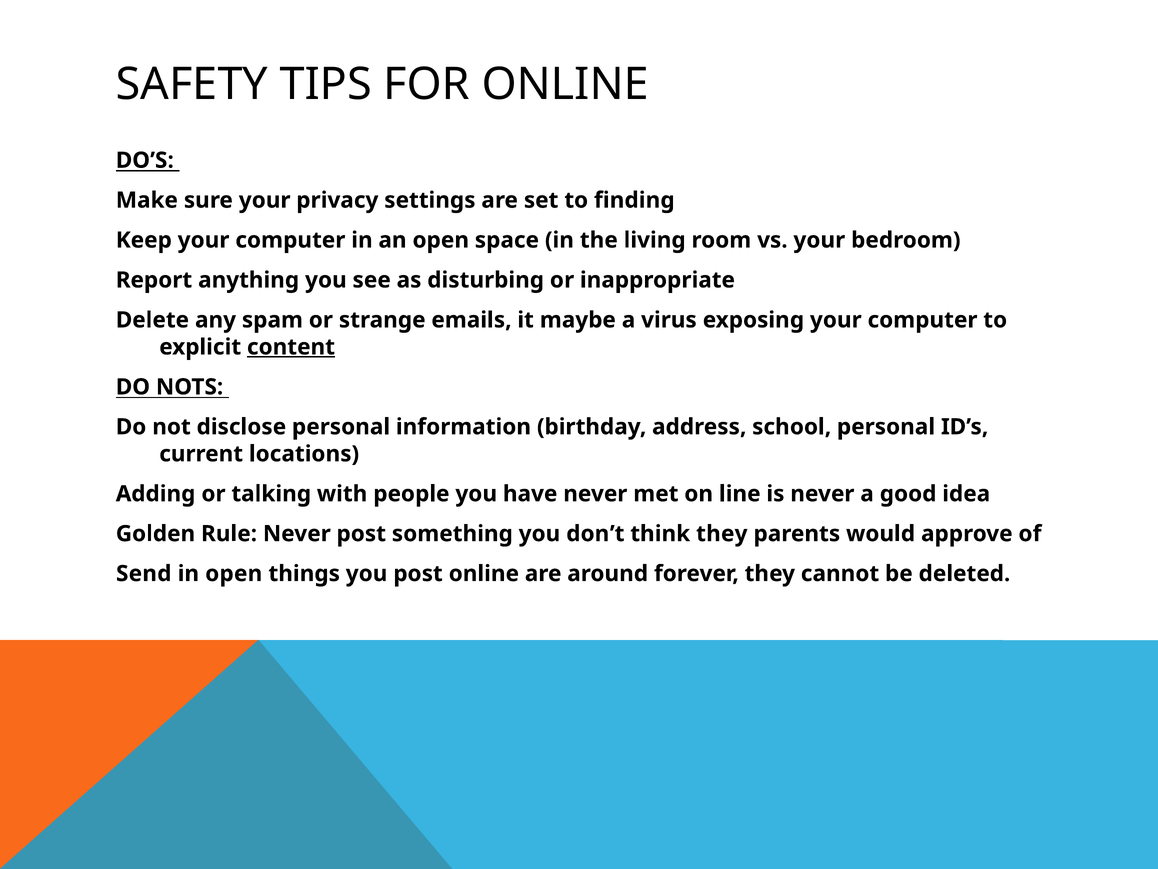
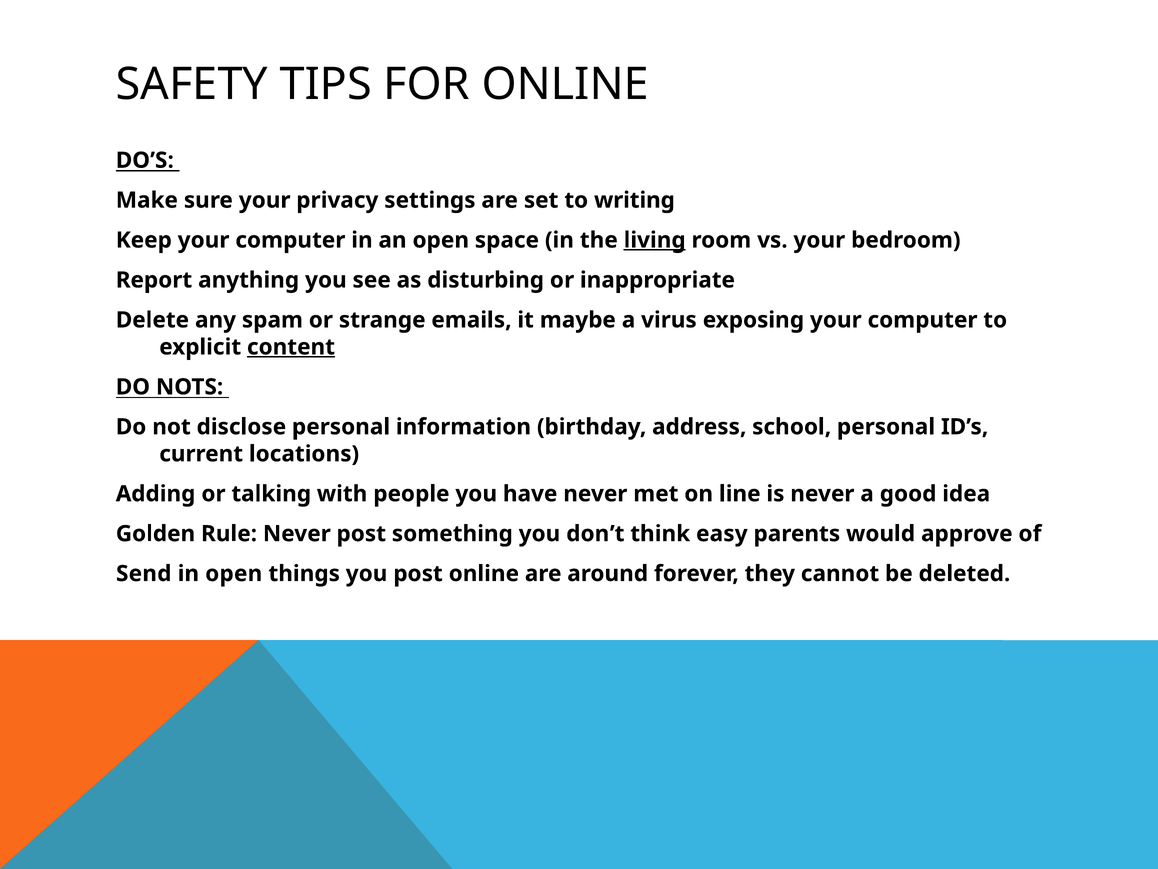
finding: finding -> writing
living underline: none -> present
think they: they -> easy
